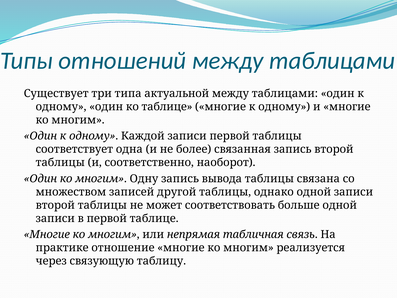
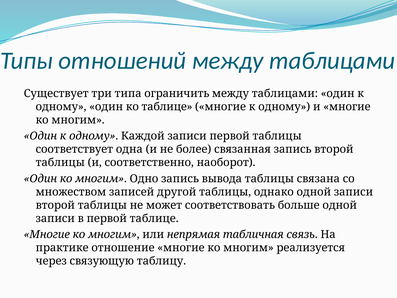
актуальной: актуальной -> ограничить
Одну: Одну -> Одно
